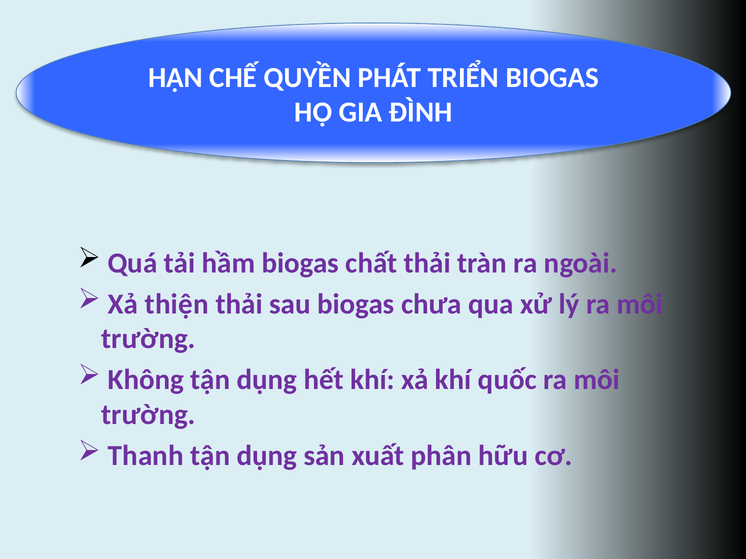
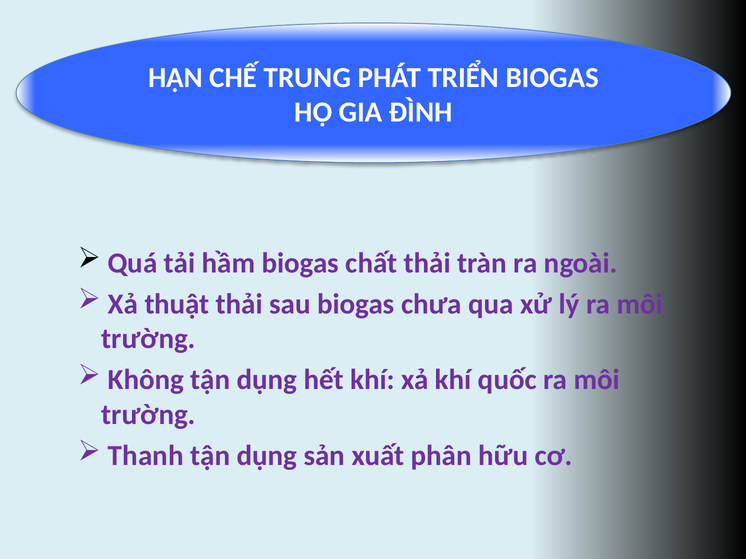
QUYỀN: QUYỀN -> TRUNG
thiện: thiện -> thuật
